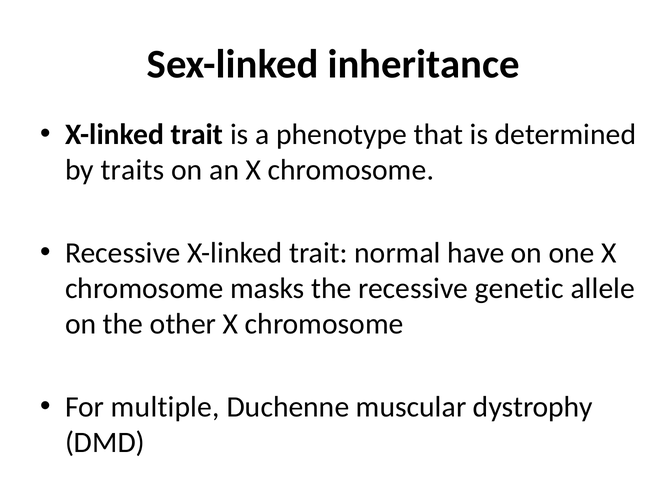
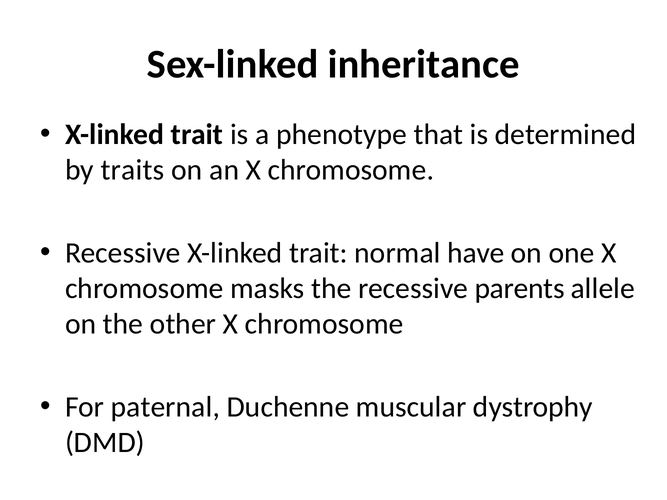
genetic: genetic -> parents
multiple: multiple -> paternal
